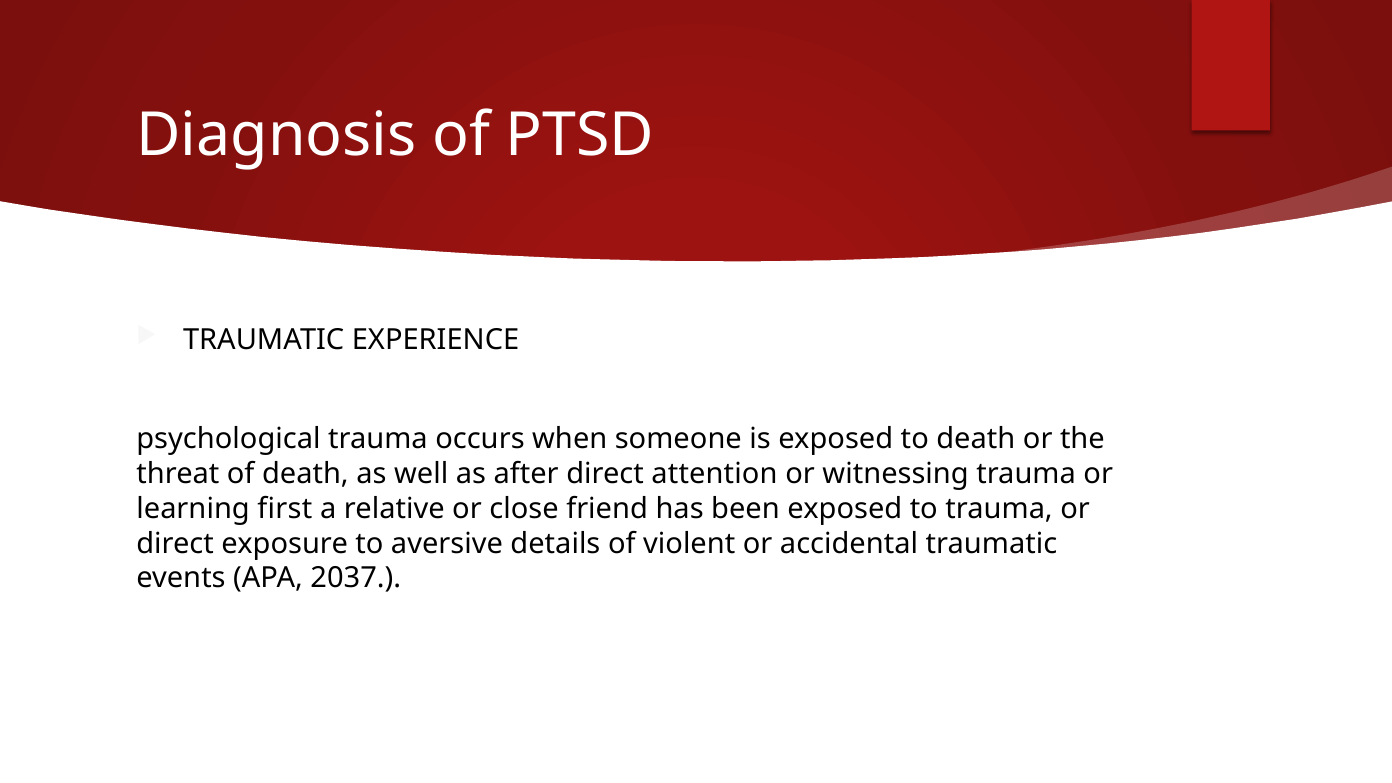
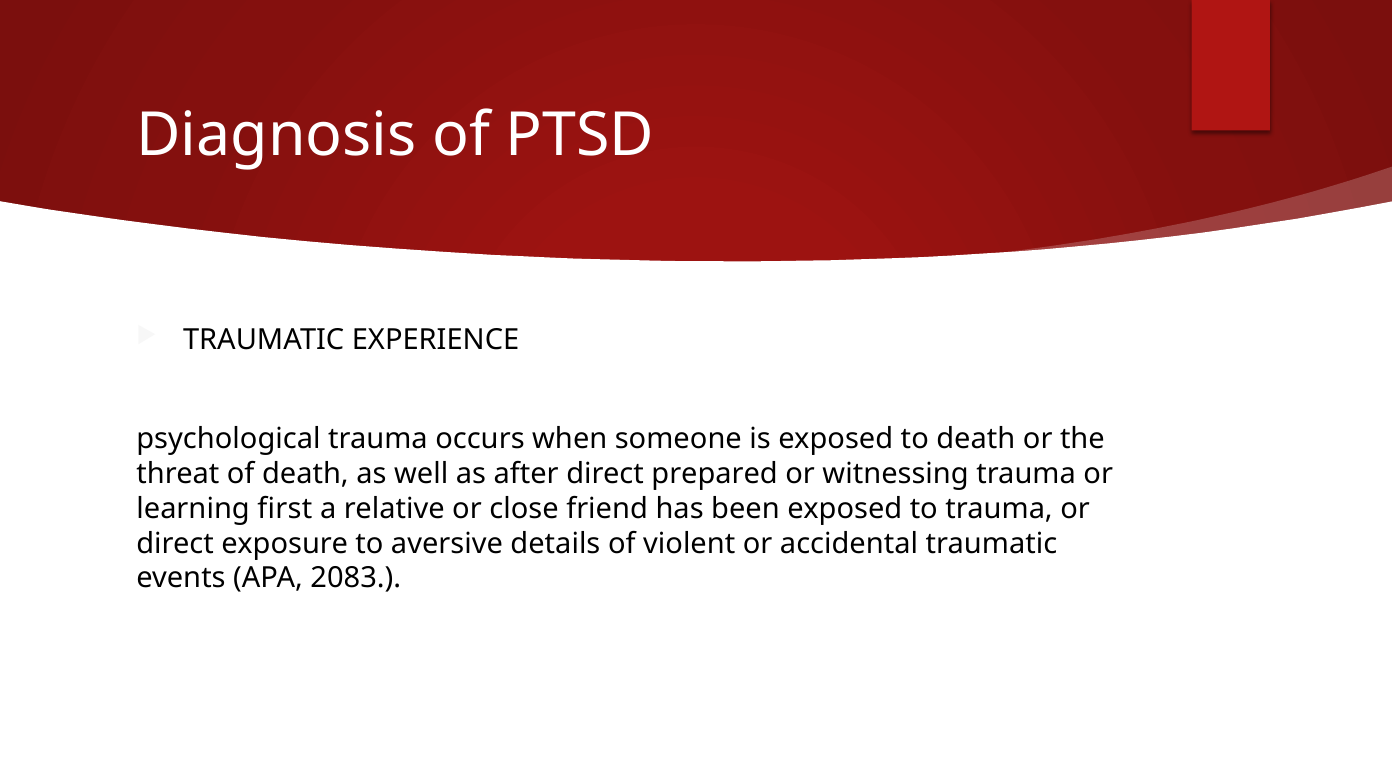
attention: attention -> prepared
2037: 2037 -> 2083
